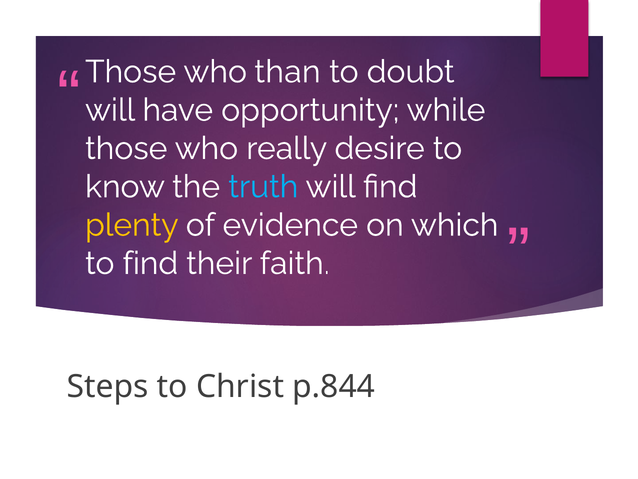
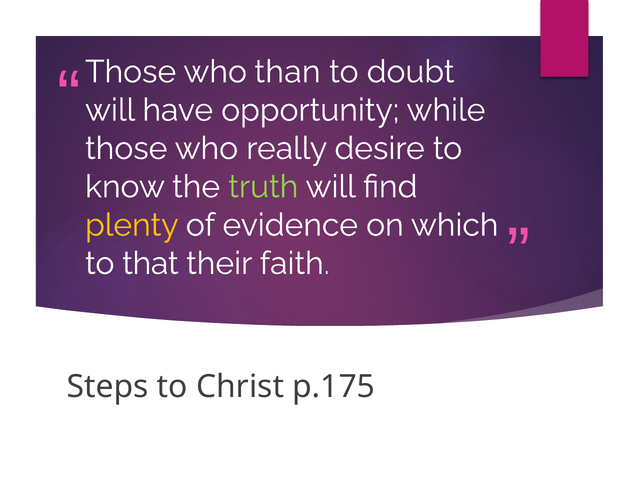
truth colour: light blue -> light green
to find: find -> that
p.844: p.844 -> p.175
